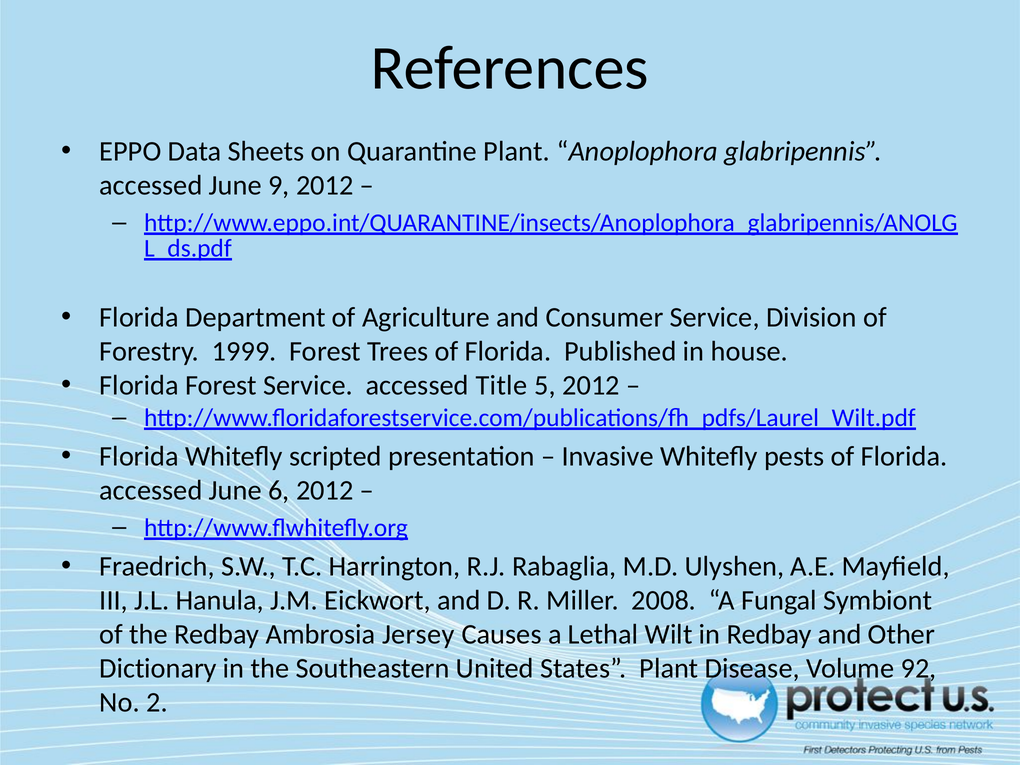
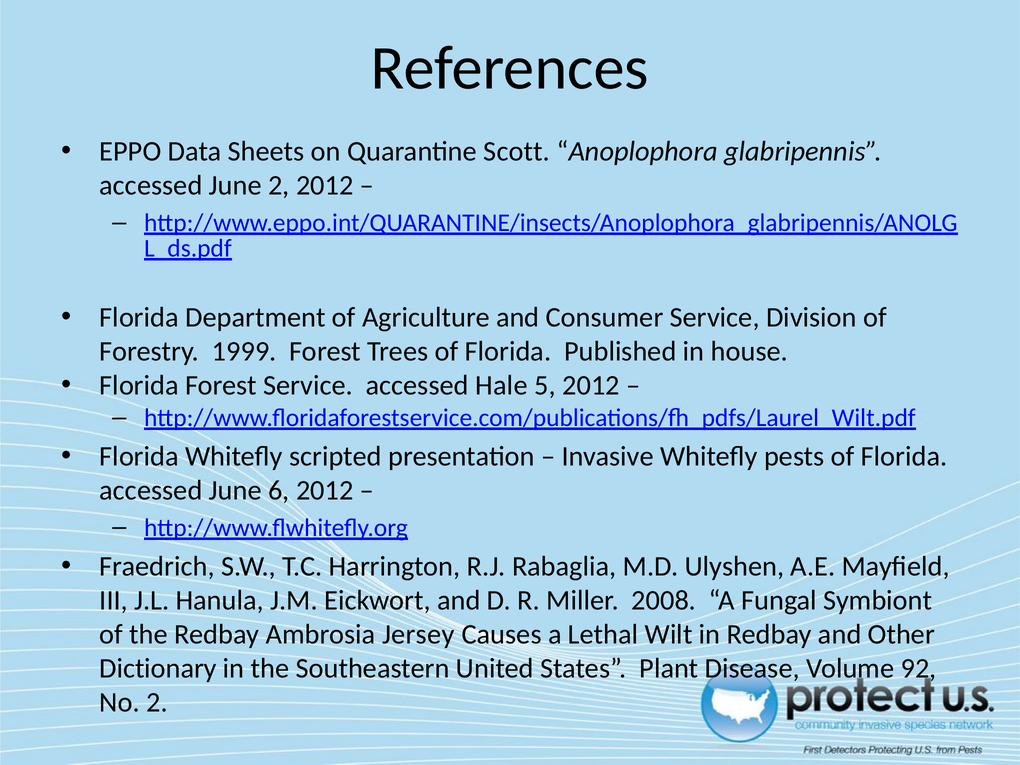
Quarantine Plant: Plant -> Scott
June 9: 9 -> 2
Title: Title -> Hale
